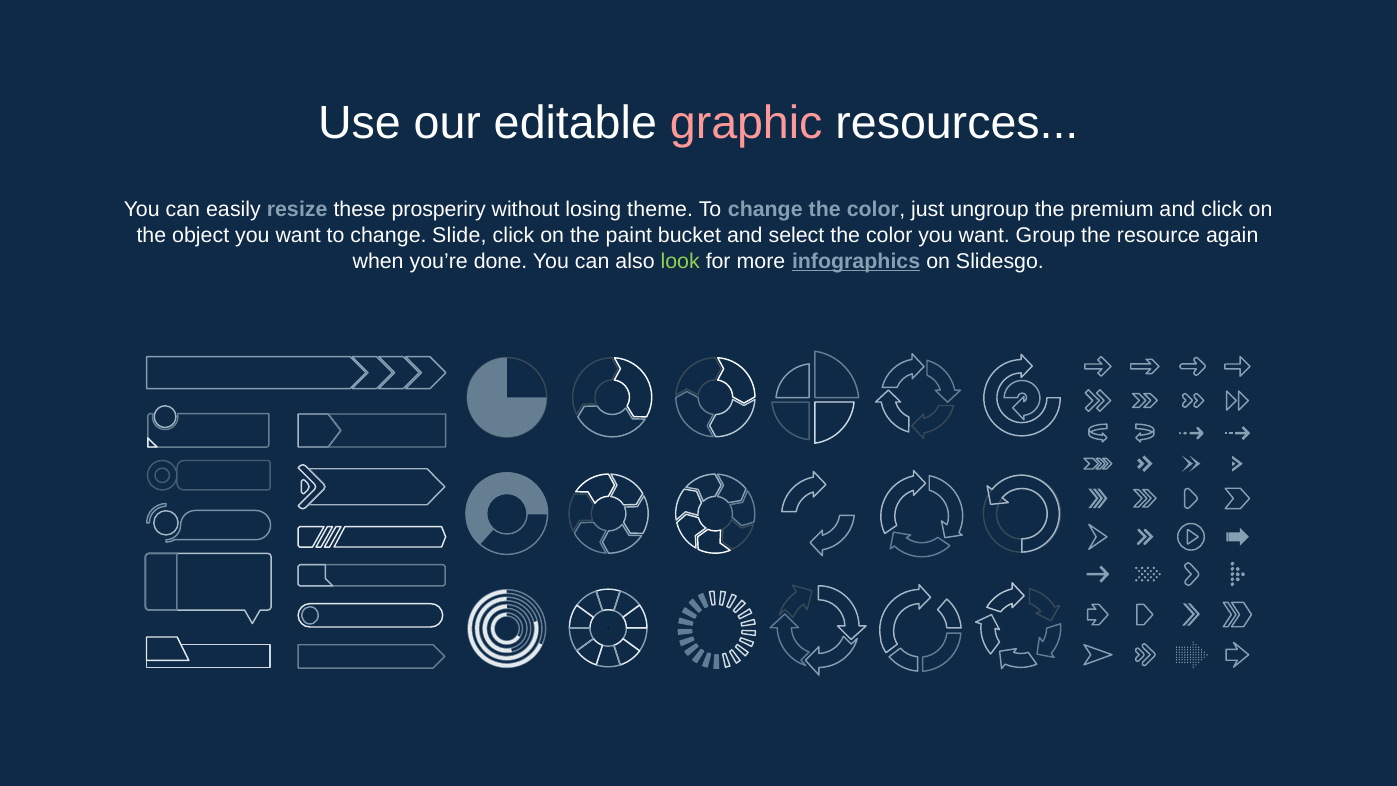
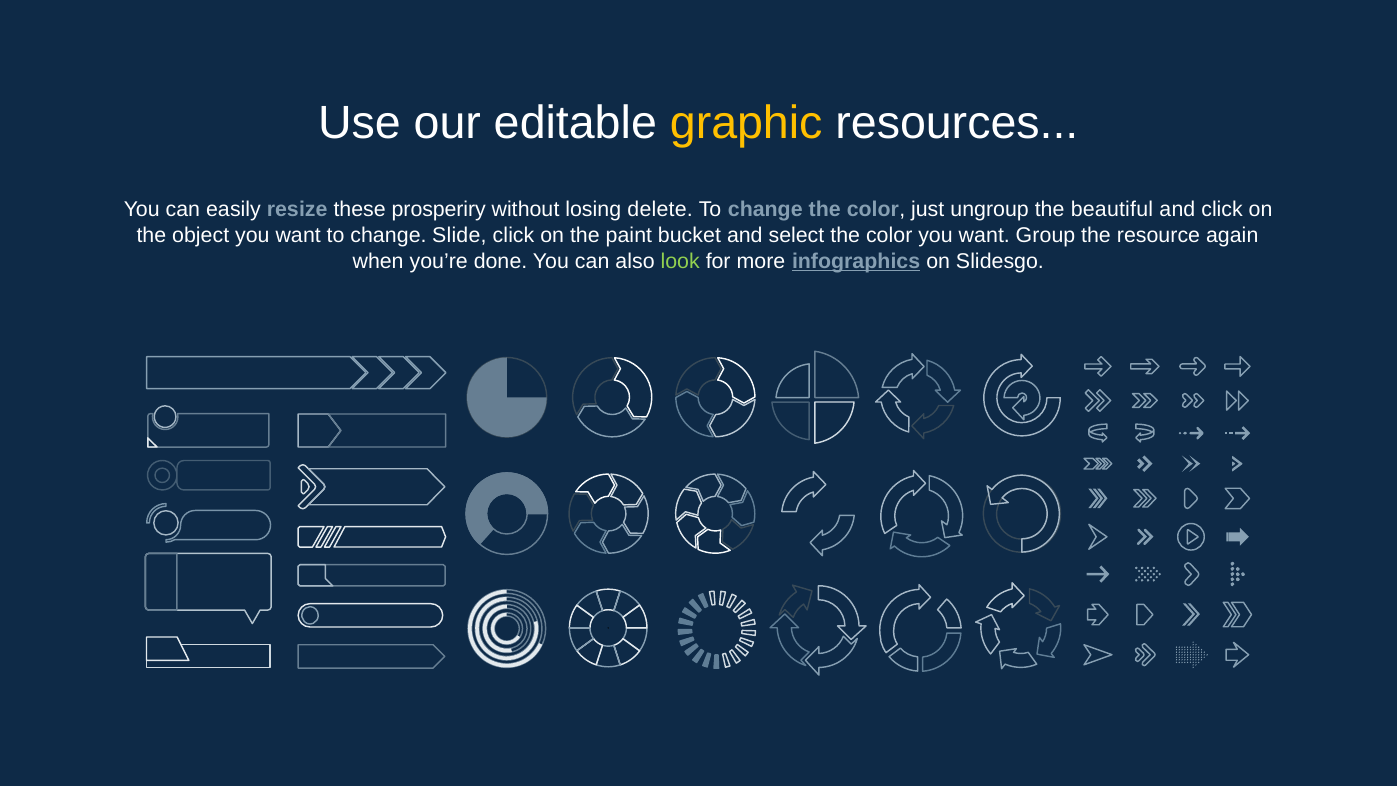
graphic colour: pink -> yellow
theme: theme -> delete
premium: premium -> beautiful
